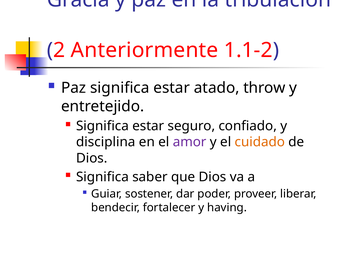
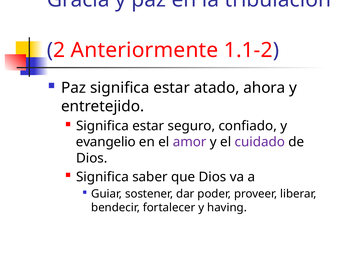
throw: throw -> ahora
disciplina: disciplina -> evangelio
cuidado colour: orange -> purple
